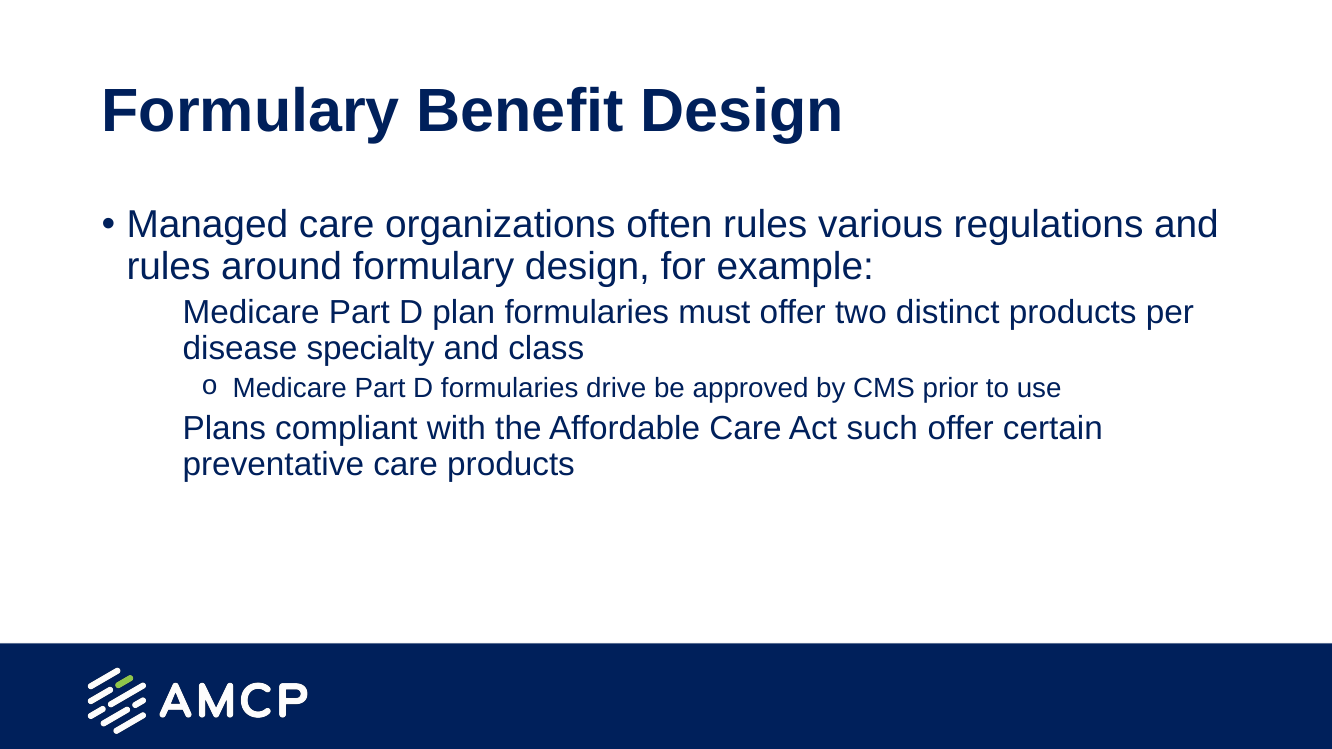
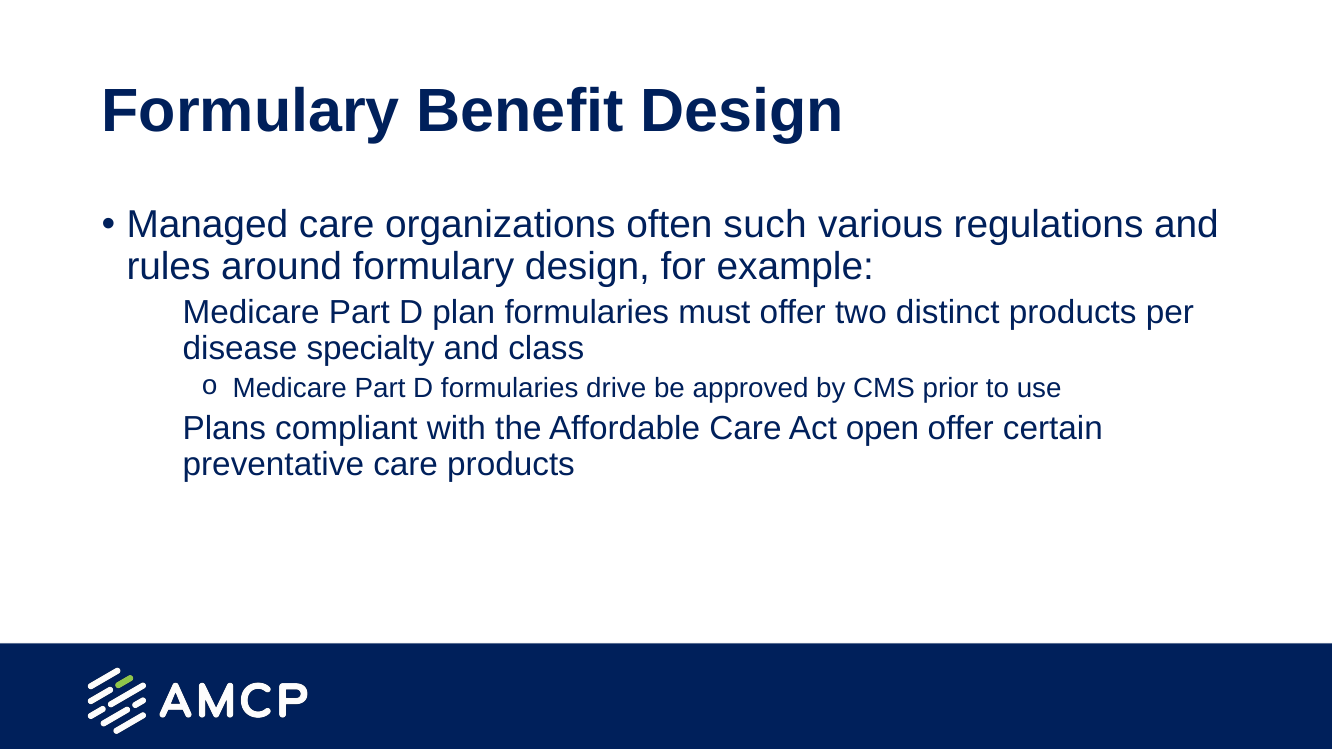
often rules: rules -> such
such: such -> open
